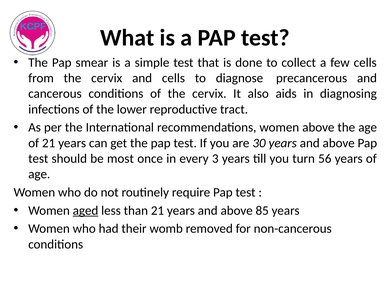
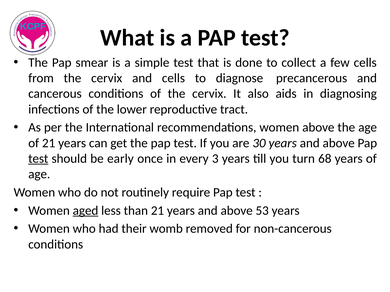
test at (38, 159) underline: none -> present
most: most -> early
56: 56 -> 68
85: 85 -> 53
